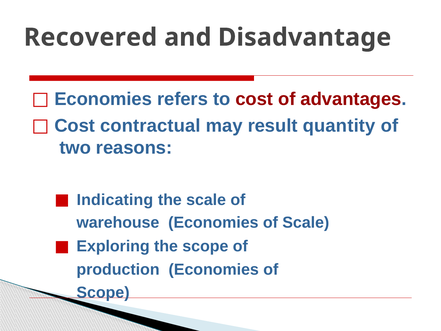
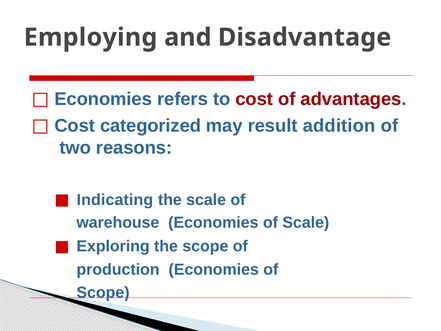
Recovered: Recovered -> Employing
contractual: contractual -> categorized
quantity: quantity -> addition
